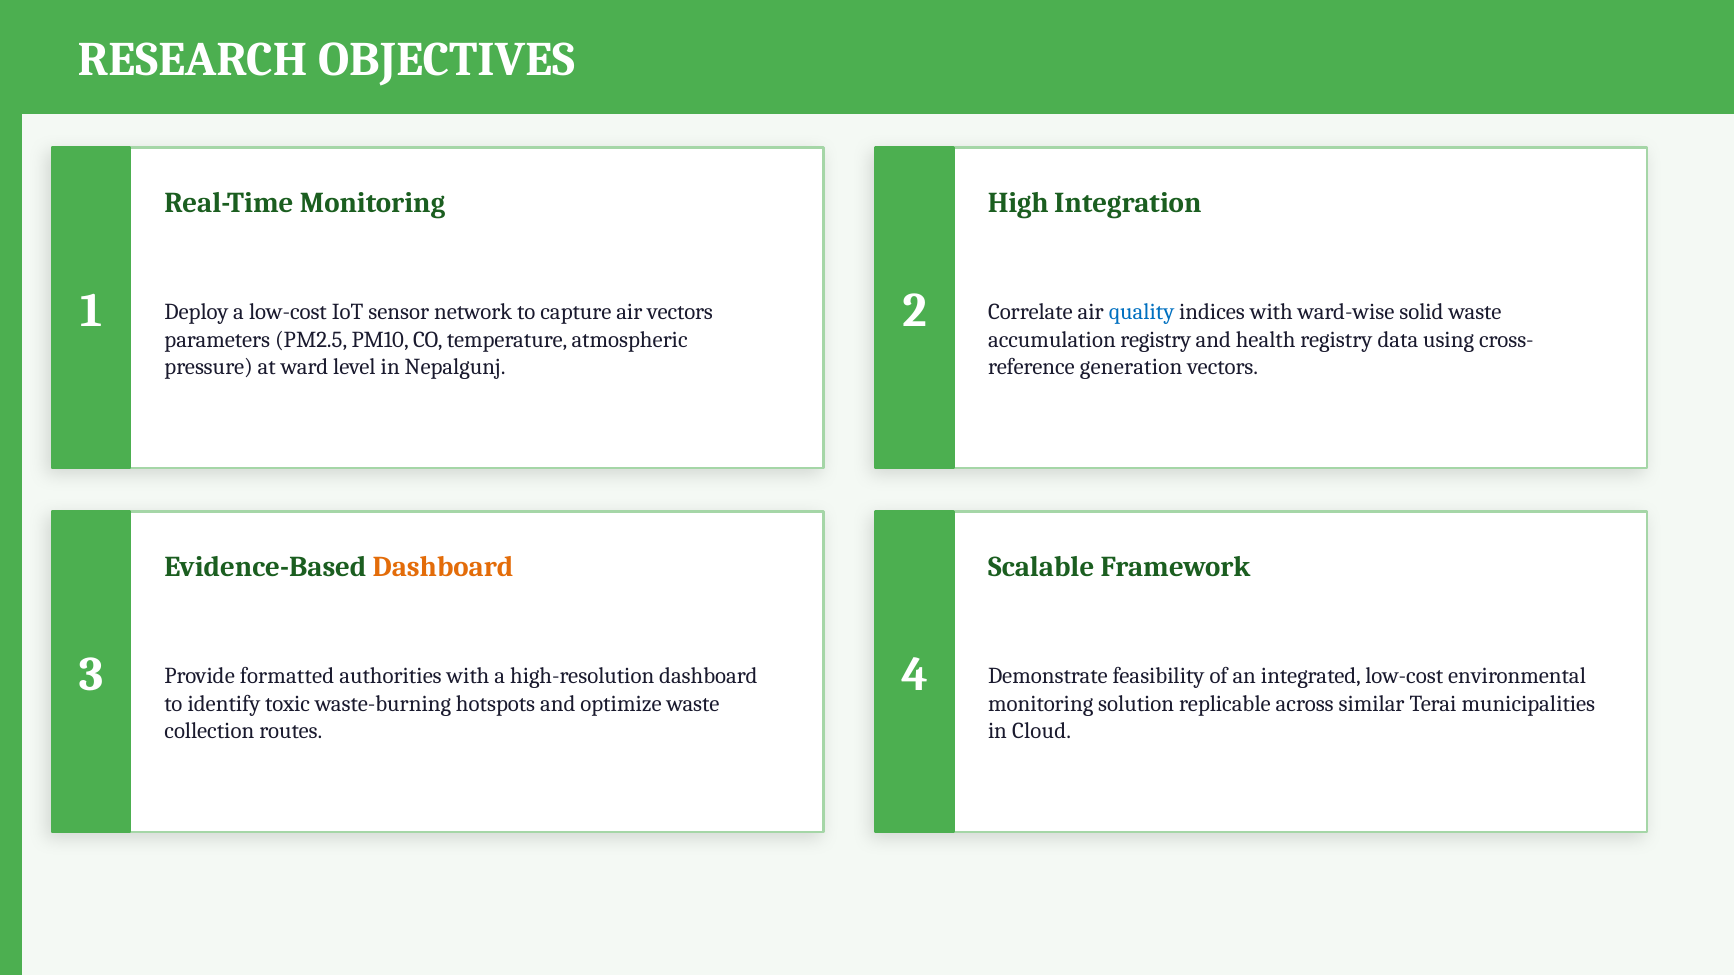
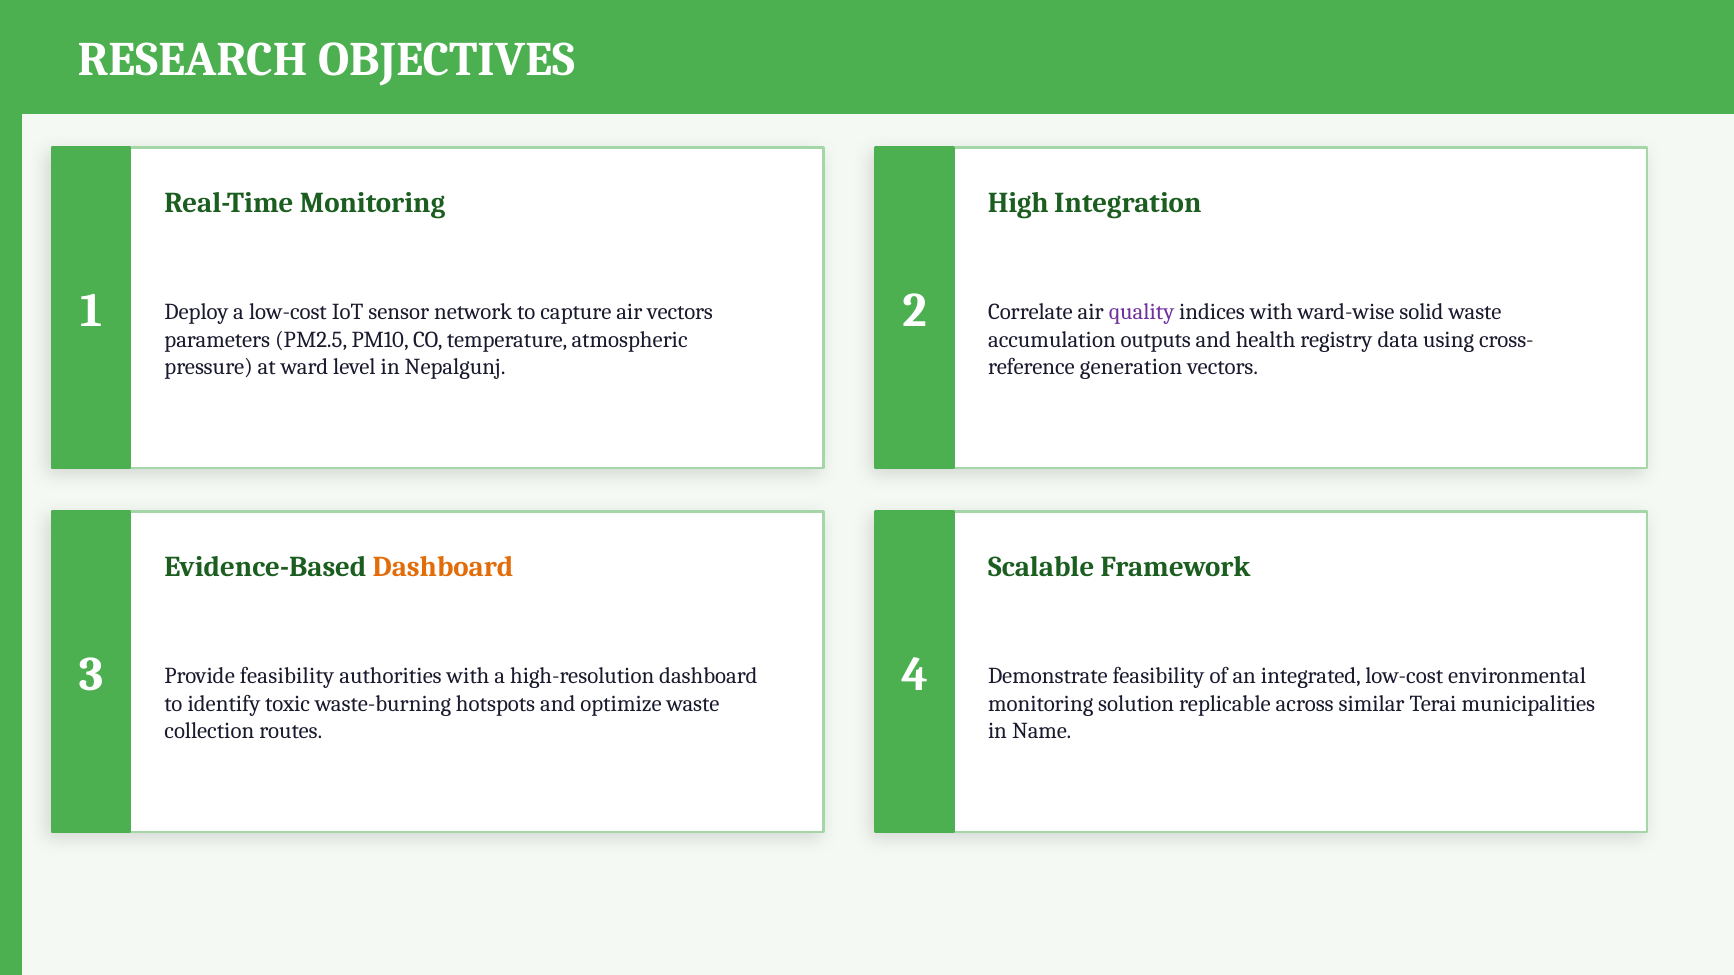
quality colour: blue -> purple
accumulation registry: registry -> outputs
Provide formatted: formatted -> feasibility
Cloud: Cloud -> Name
